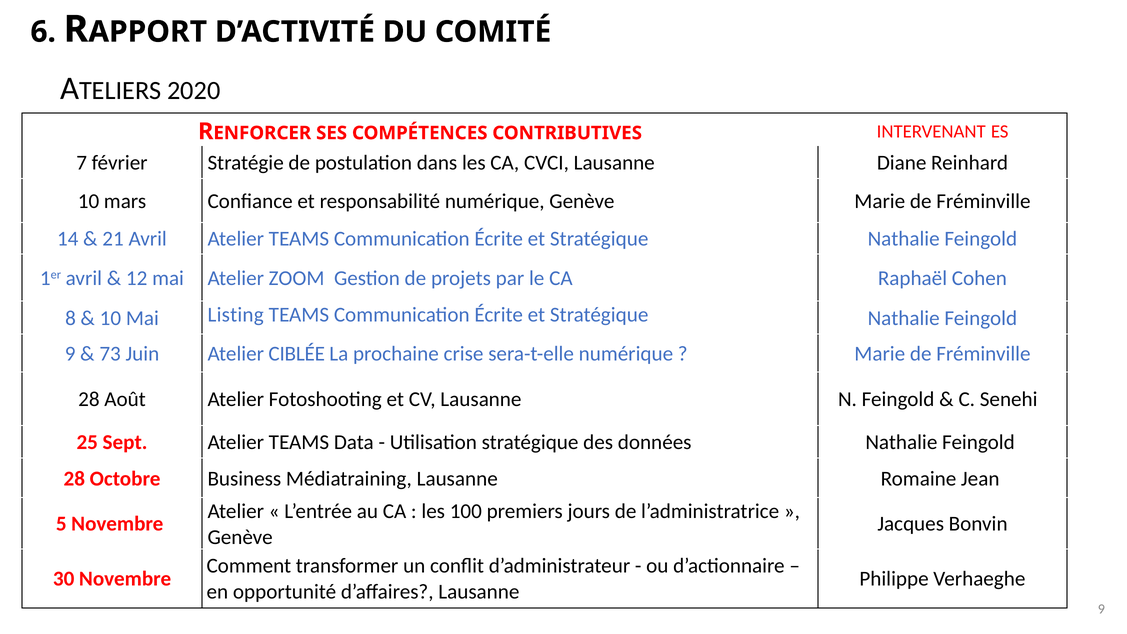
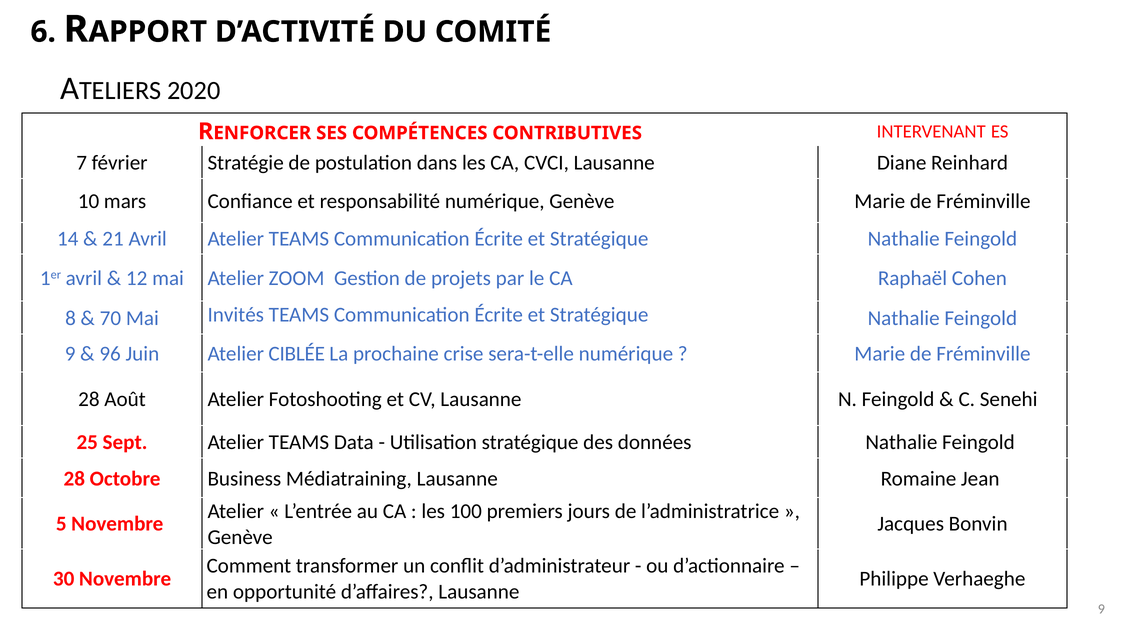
10 at (110, 318): 10 -> 70
Listing: Listing -> Invités
73: 73 -> 96
